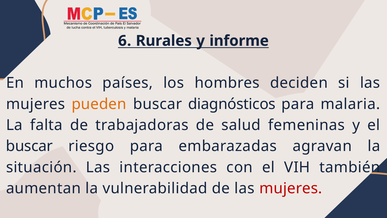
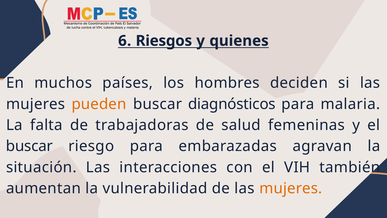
Rurales: Rurales -> Riesgos
informe: informe -> quienes
mujeres at (291, 188) colour: red -> orange
